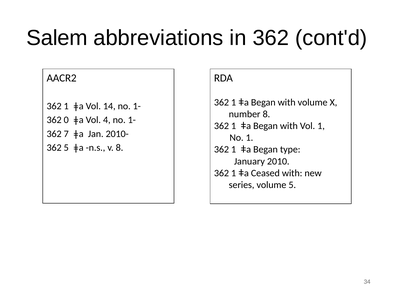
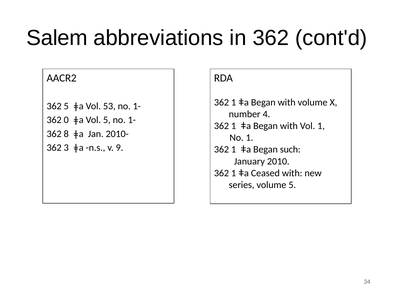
1 at (66, 106): 1 -> 5
14: 14 -> 53
number 8: 8 -> 4
Vol 4: 4 -> 5
7: 7 -> 8
362 5: 5 -> 3
v 8: 8 -> 9
type: type -> such
